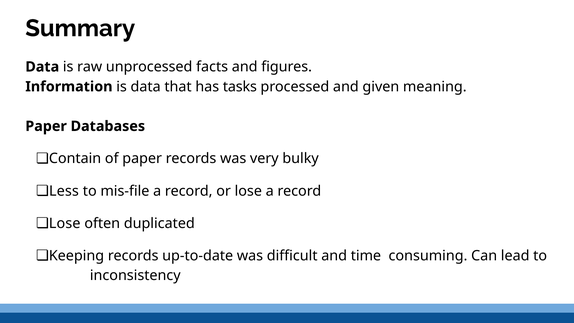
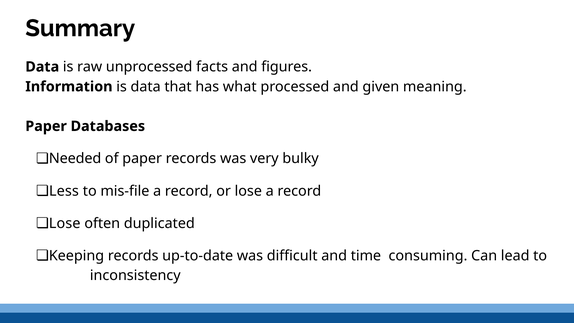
tasks: tasks -> what
Contain: Contain -> Needed
